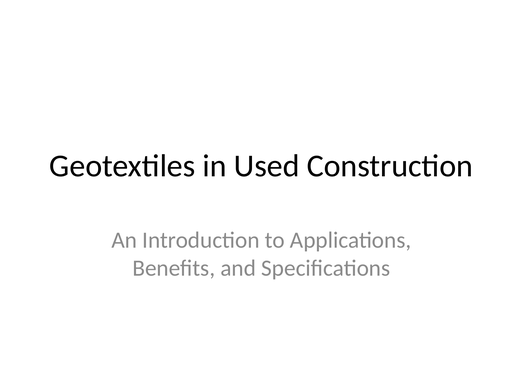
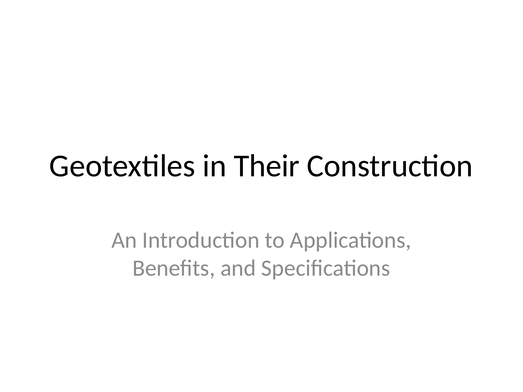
Used: Used -> Their
